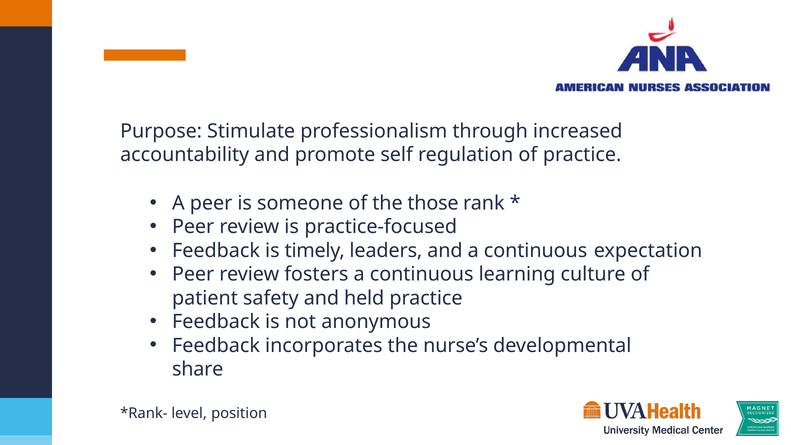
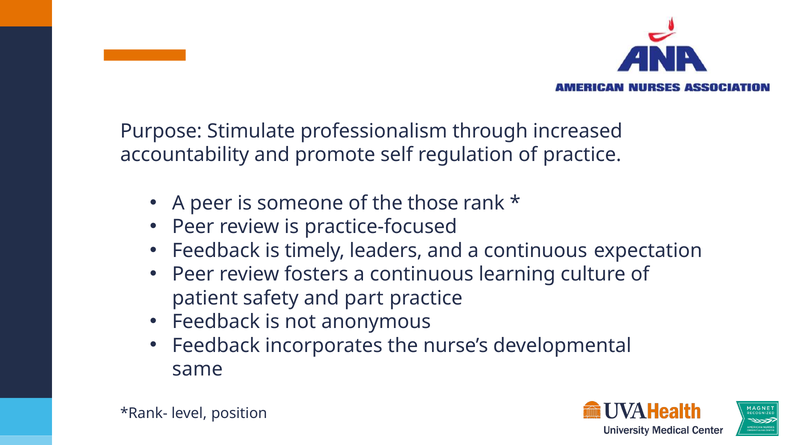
held: held -> part
share: share -> same
